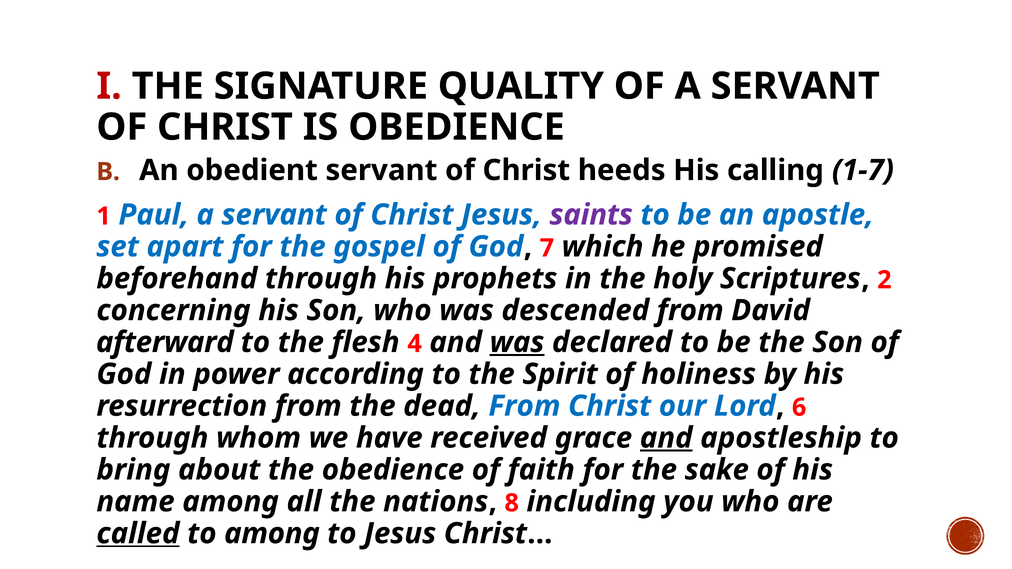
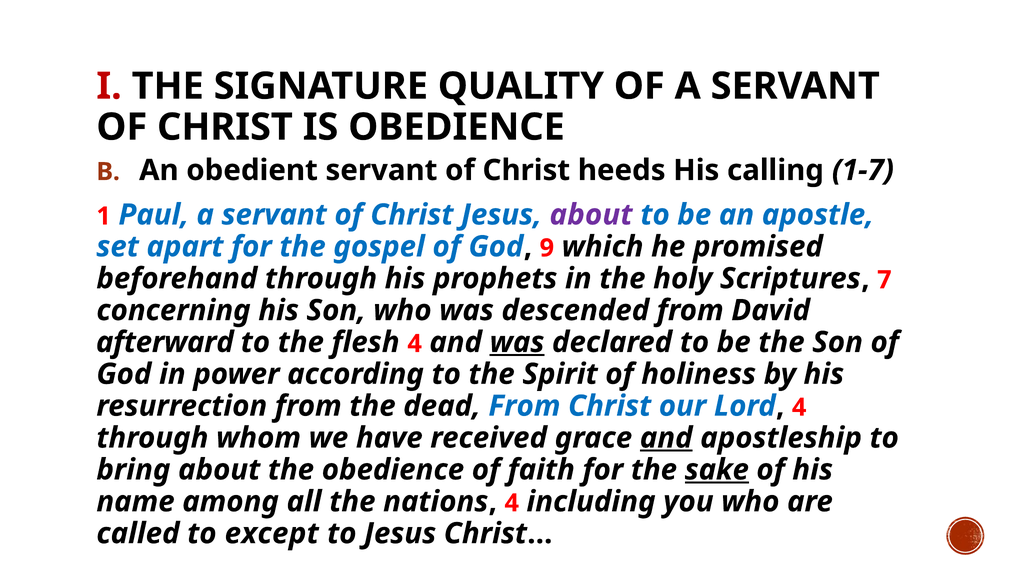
Jesus saints: saints -> about
7: 7 -> 9
2: 2 -> 7
Lord 6: 6 -> 4
sake underline: none -> present
nations 8: 8 -> 4
called underline: present -> none
to among: among -> except
